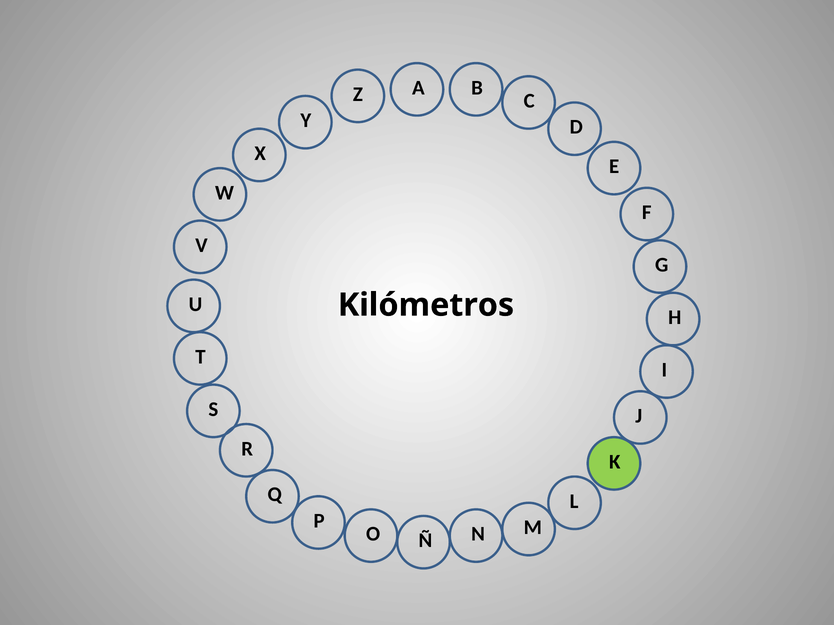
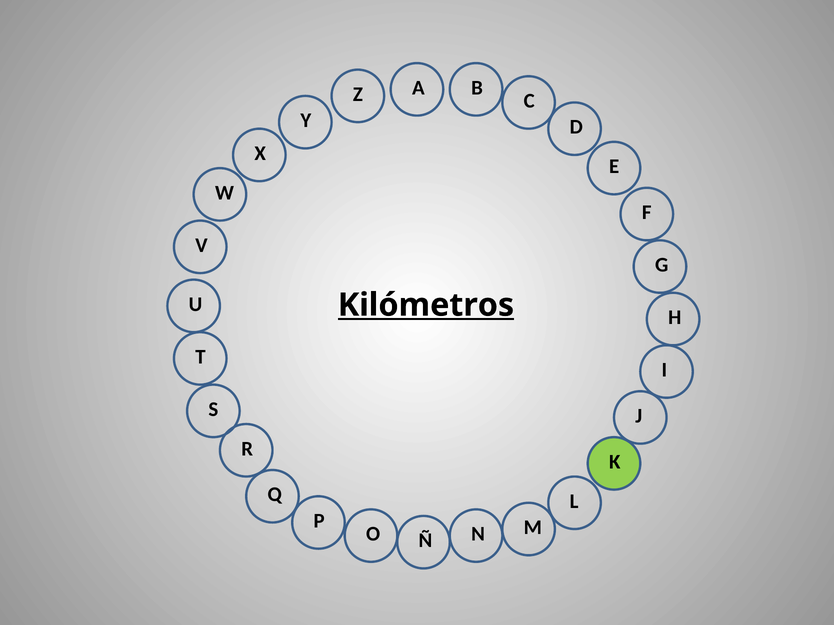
Kilómetros underline: none -> present
